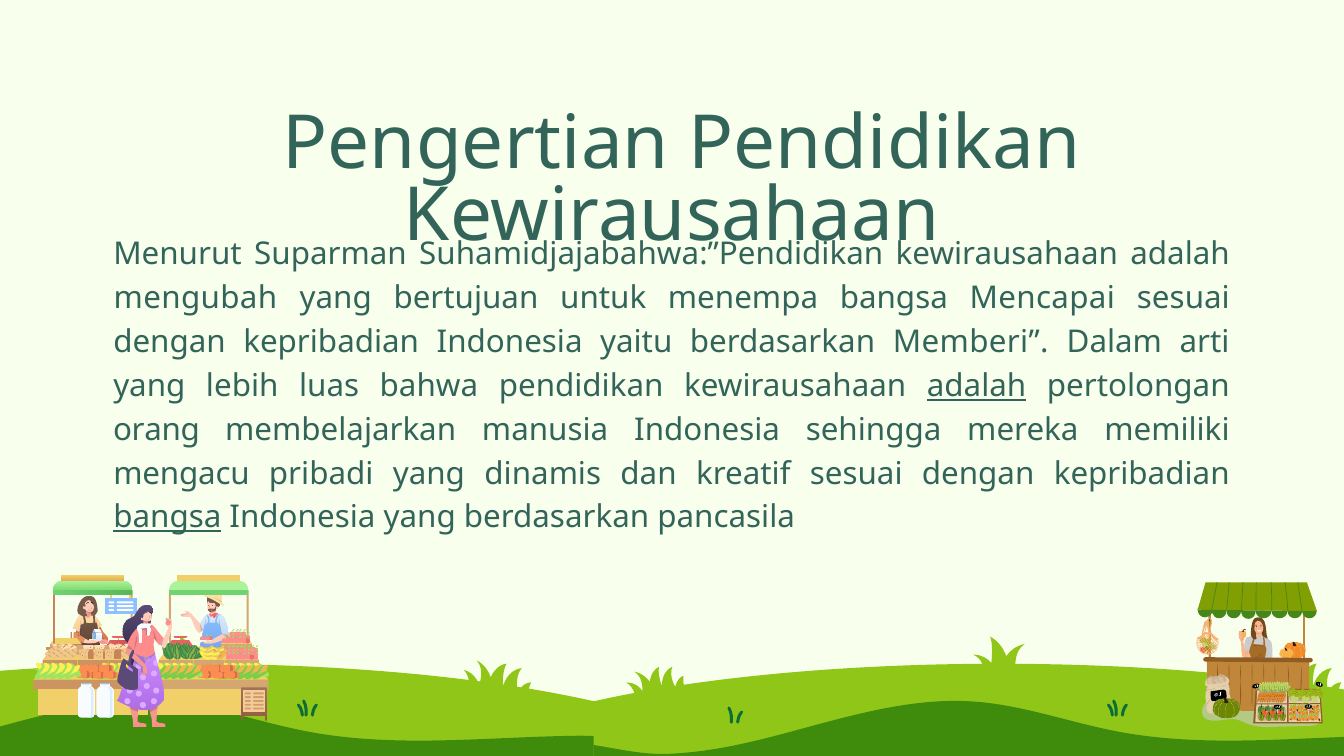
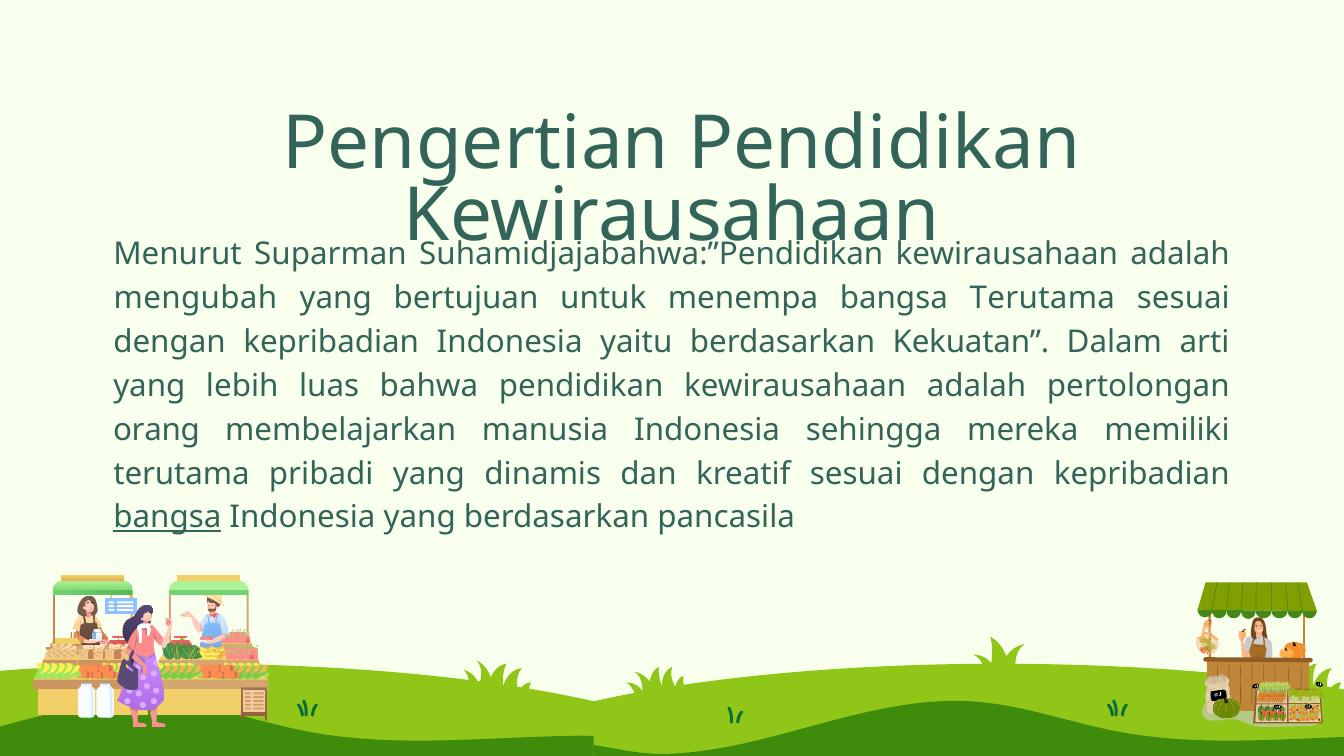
bangsa Mencapai: Mencapai -> Terutama
Memberi: Memberi -> Kekuatan
adalah at (977, 386) underline: present -> none
mengacu at (182, 474): mengacu -> terutama
